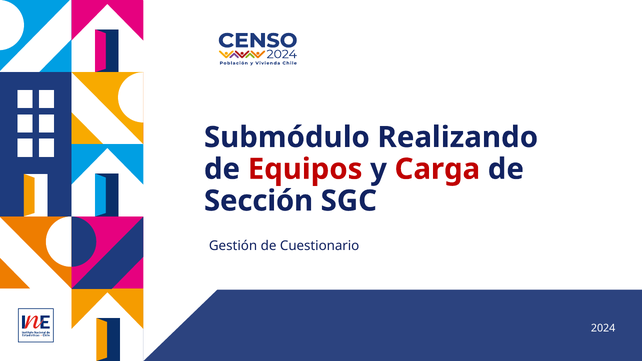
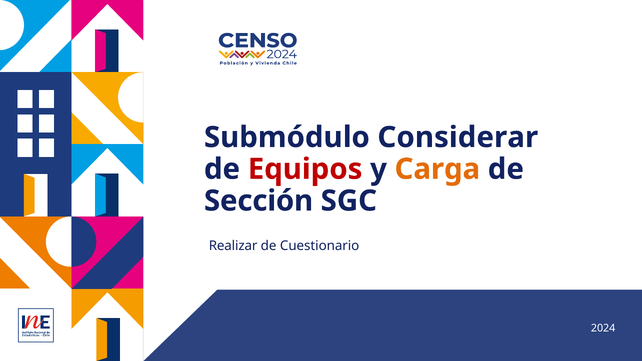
Realizando: Realizando -> Considerar
Carga colour: red -> orange
Gestión: Gestión -> Realizar
